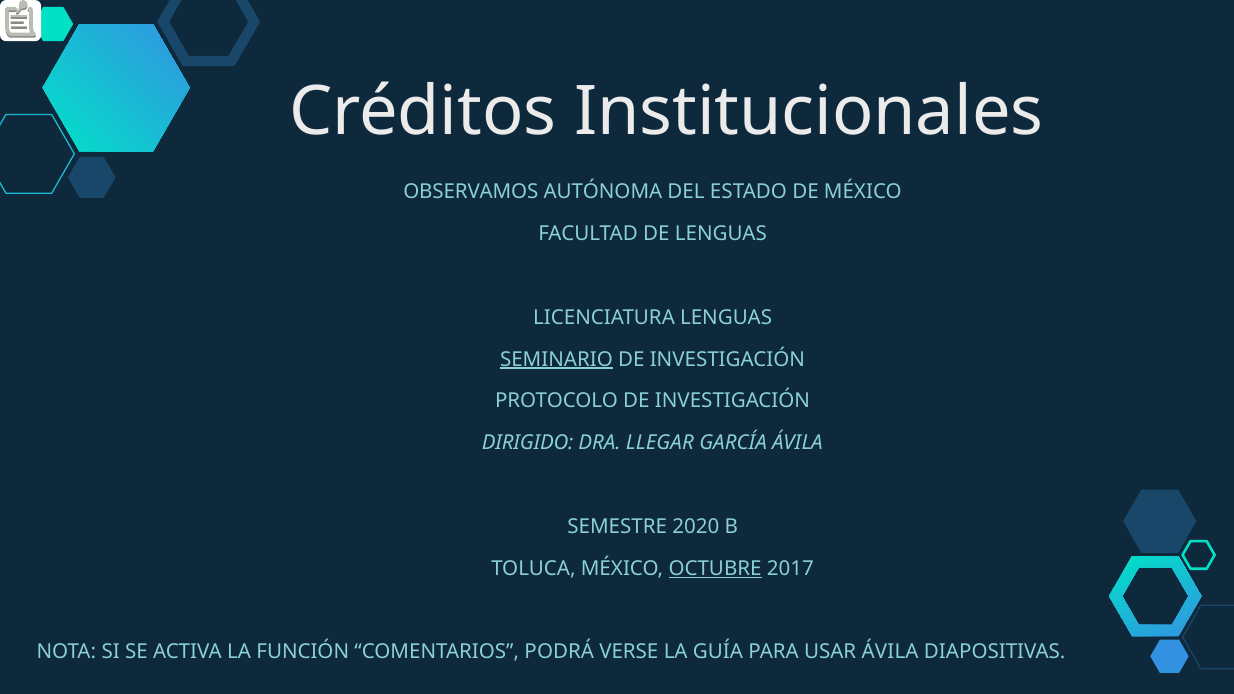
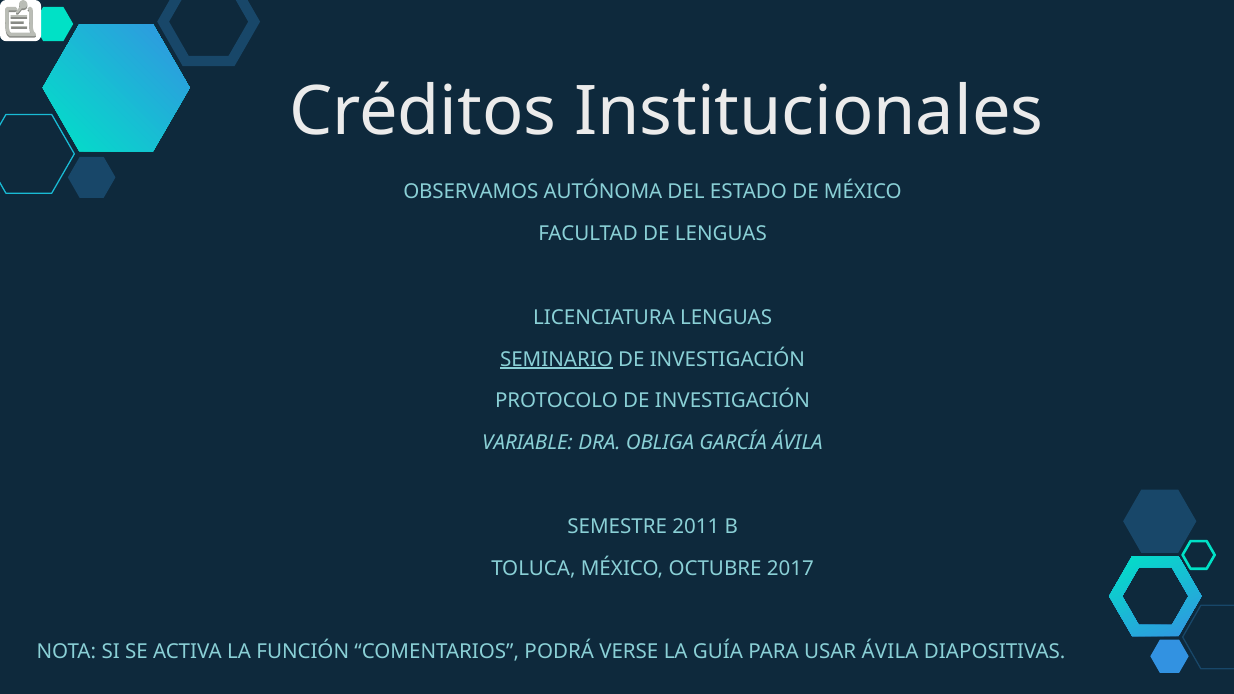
DIRIGIDO: DIRIGIDO -> VARIABLE
LLEGAR: LLEGAR -> OBLIGA
2020: 2020 -> 2011
OCTUBRE underline: present -> none
